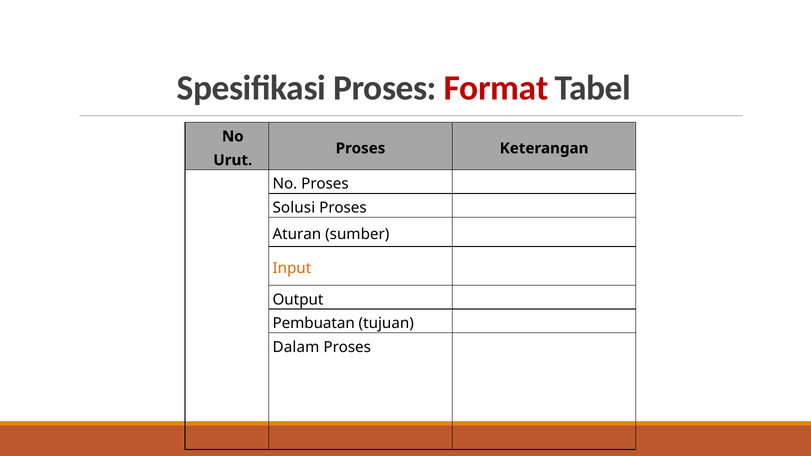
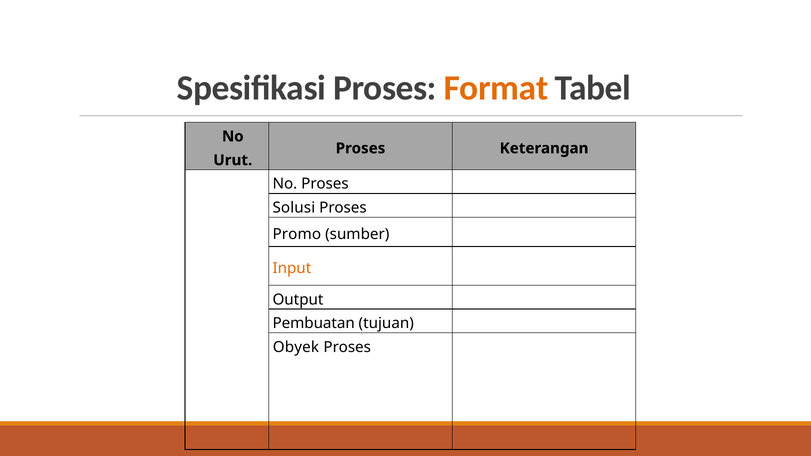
Format colour: red -> orange
Aturan: Aturan -> Promo
Dalam: Dalam -> Obyek
